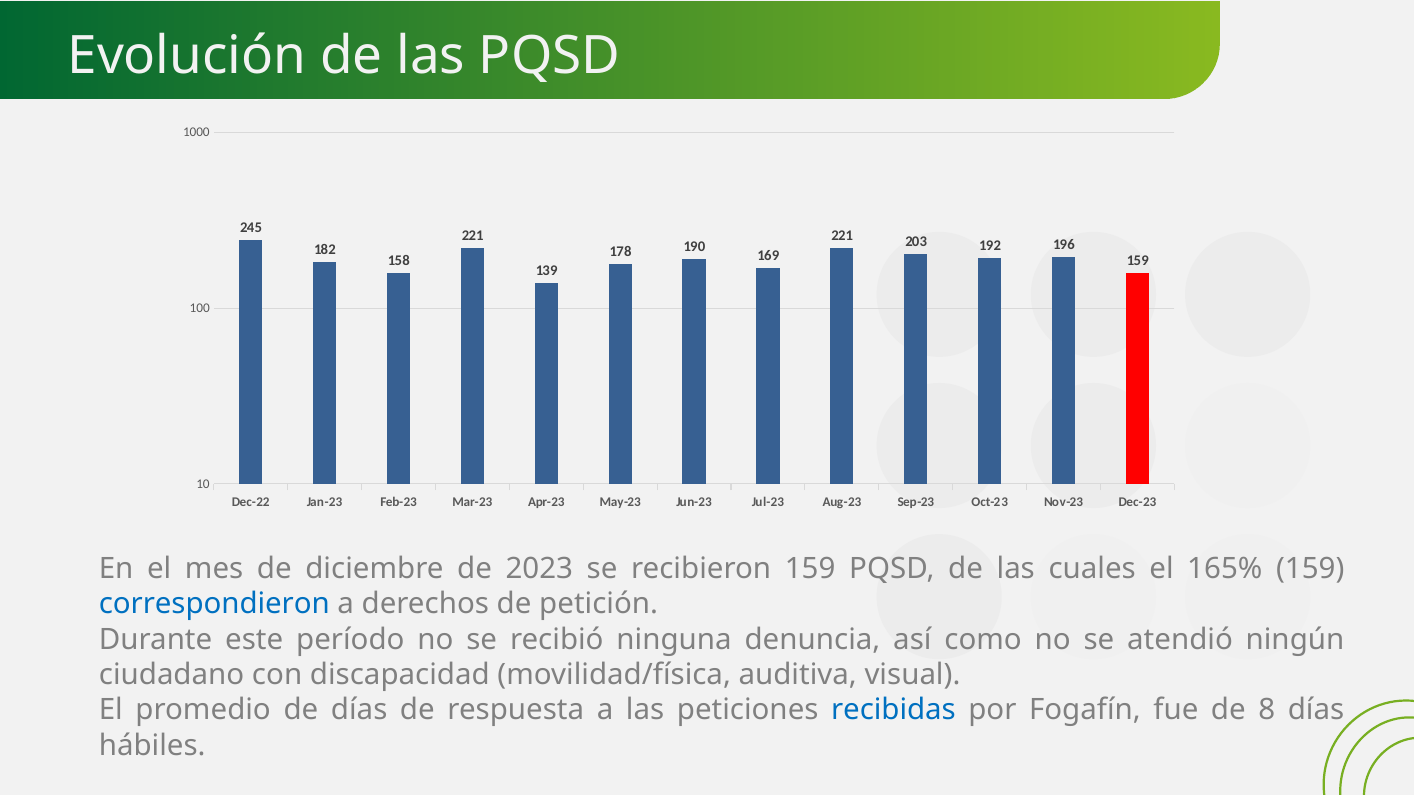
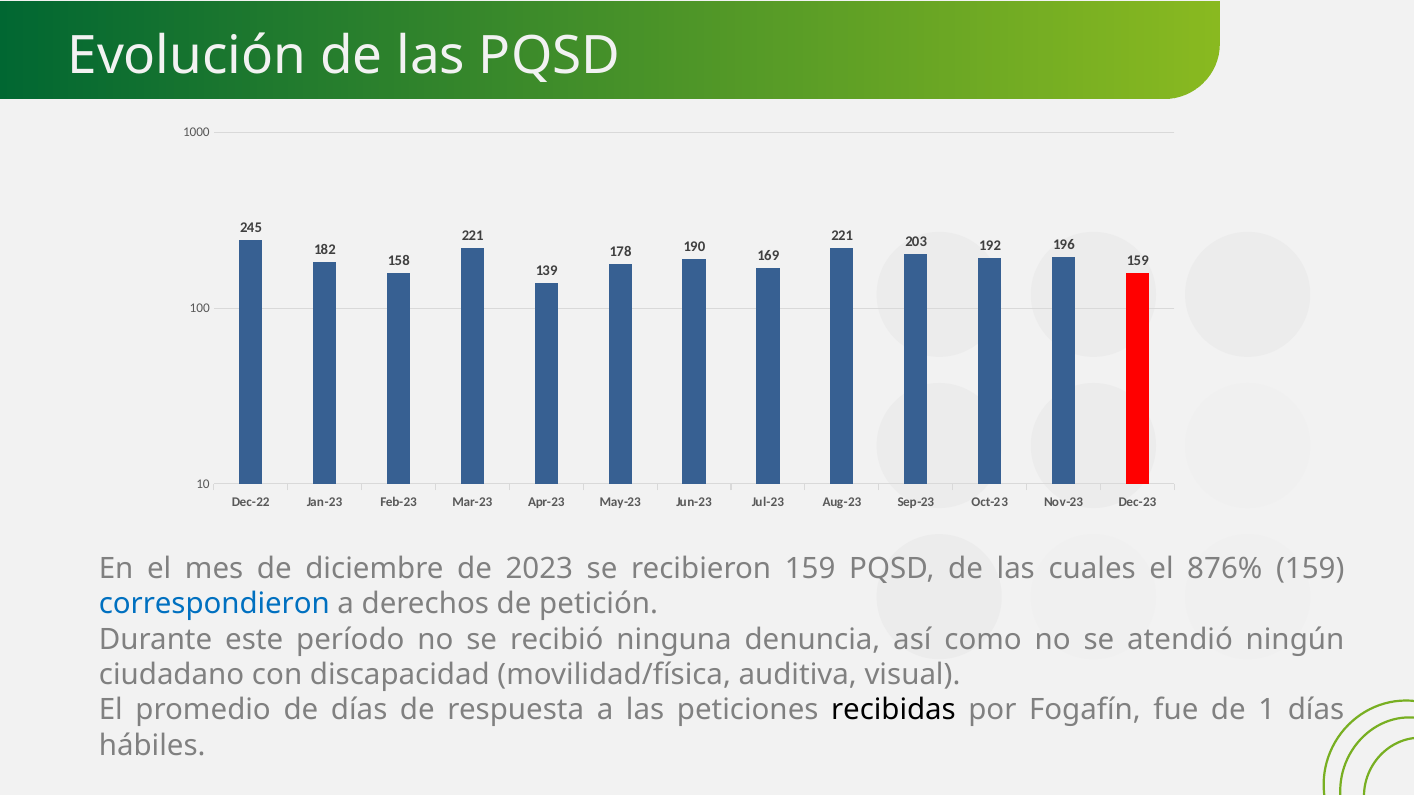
165%: 165% -> 876%
recibidas colour: blue -> black
8: 8 -> 1
